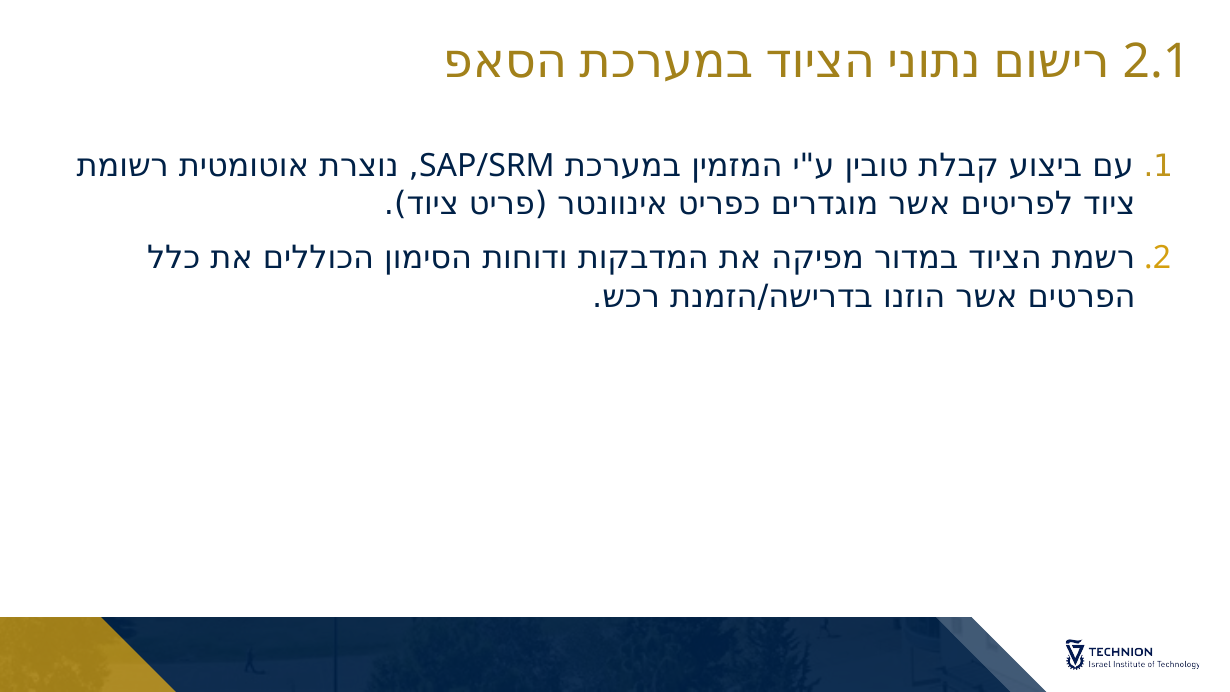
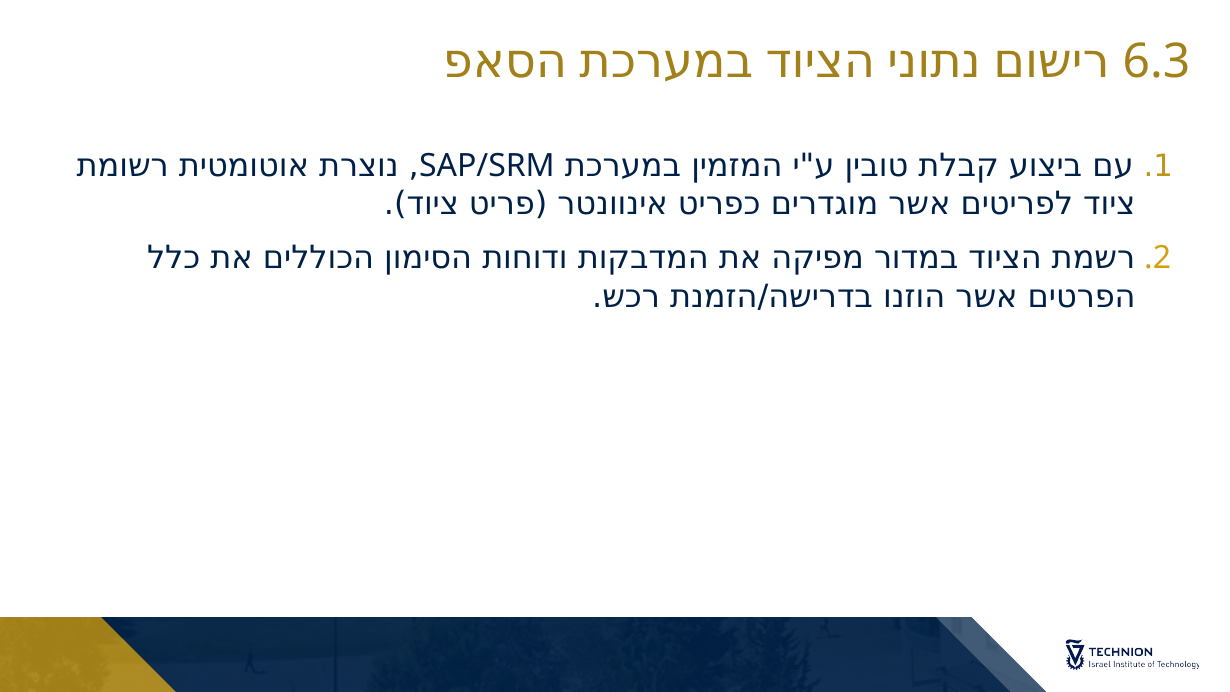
2.1: 2.1 -> 6.3
